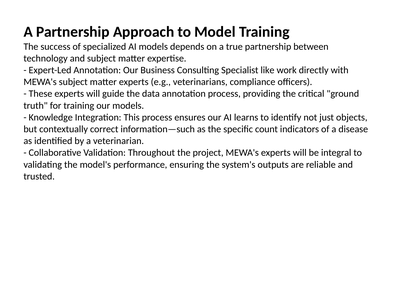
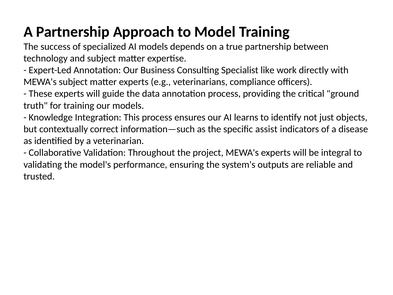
count: count -> assist
